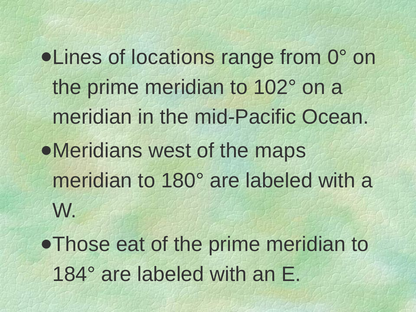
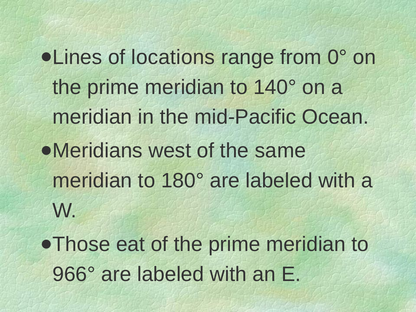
102°: 102° -> 140°
maps: maps -> same
184°: 184° -> 966°
